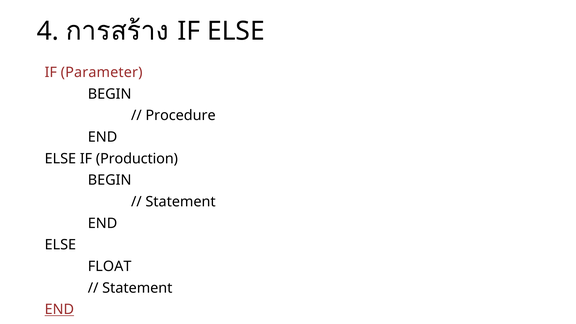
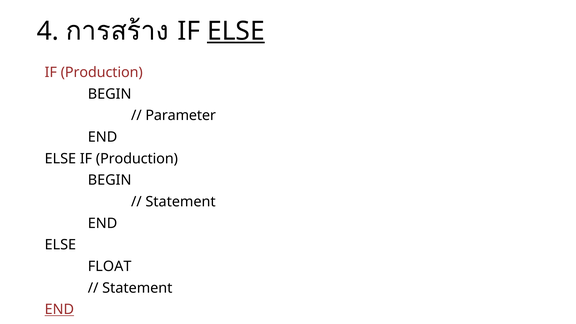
ELSE at (236, 31) underline: none -> present
Parameter at (102, 72): Parameter -> Production
Procedure: Procedure -> Parameter
